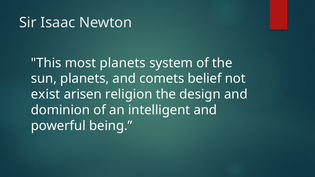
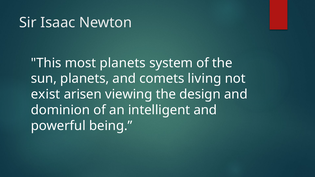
belief: belief -> living
religion: religion -> viewing
